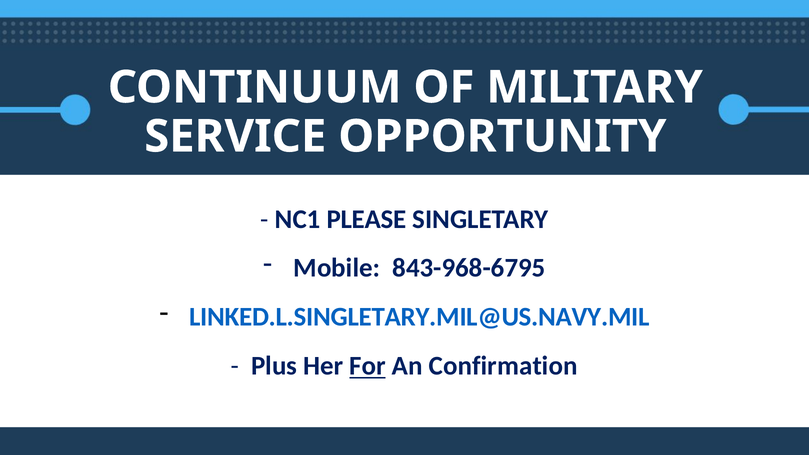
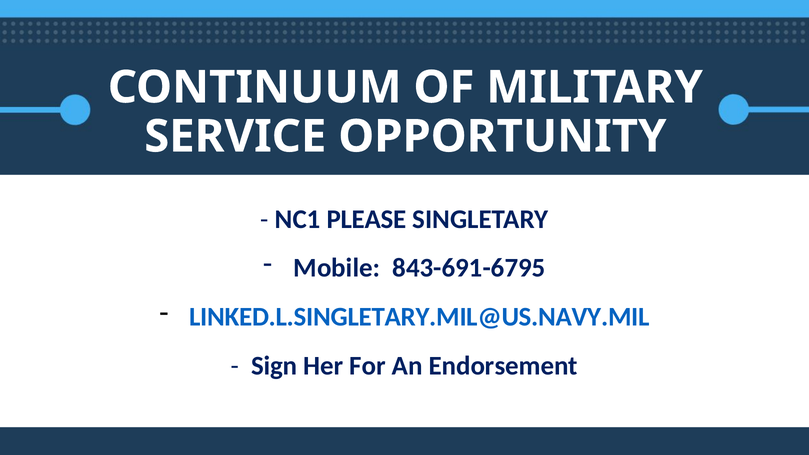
843-968-6795: 843-968-6795 -> 843-691-6795
Plus: Plus -> Sign
For underline: present -> none
Confirmation: Confirmation -> Endorsement
